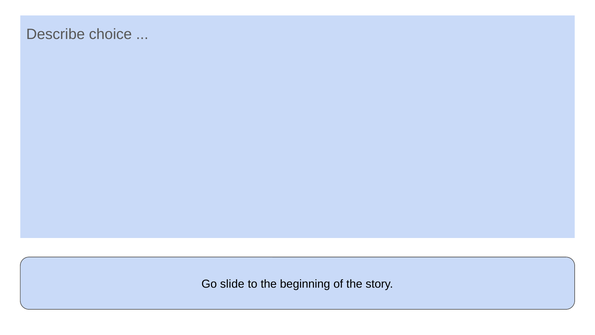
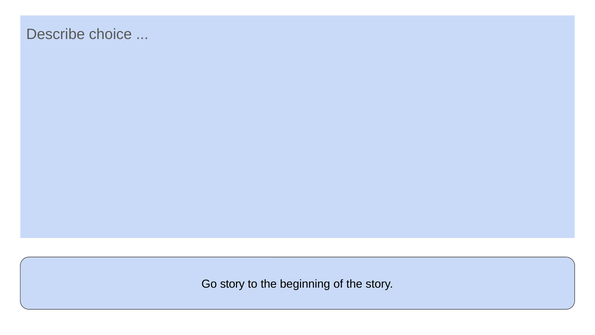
Go slide: slide -> story
